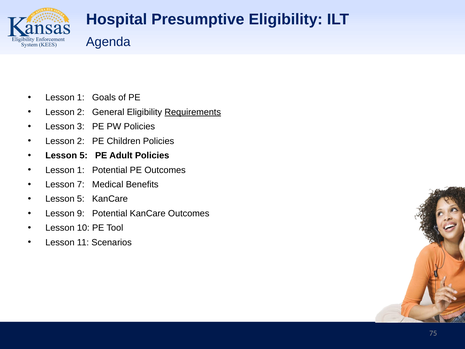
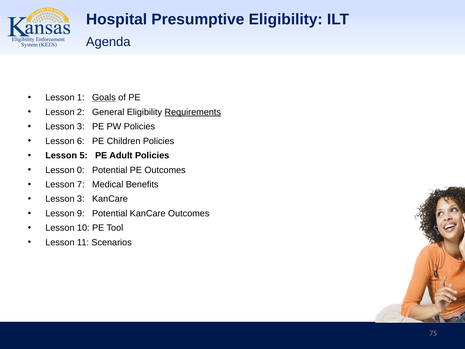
Goals underline: none -> present
2 at (81, 141): 2 -> 6
1 at (81, 170): 1 -> 0
5 at (81, 199): 5 -> 3
